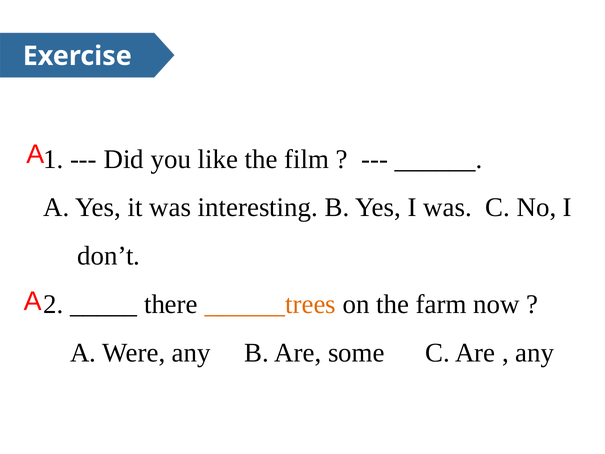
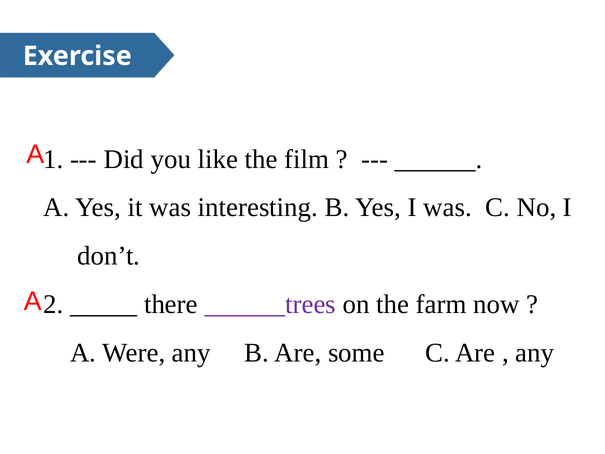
______trees colour: orange -> purple
